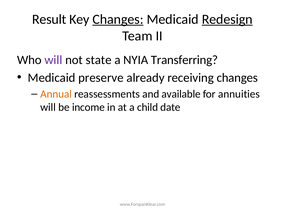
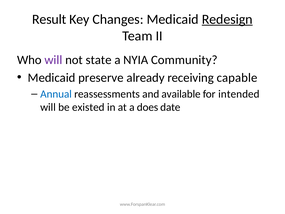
Changes at (118, 19) underline: present -> none
Transferring: Transferring -> Community
receiving changes: changes -> capable
Annual colour: orange -> blue
annuities: annuities -> intended
income: income -> existed
child: child -> does
